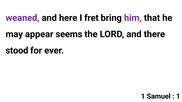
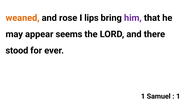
weaned colour: purple -> orange
here: here -> rose
fret: fret -> lips
